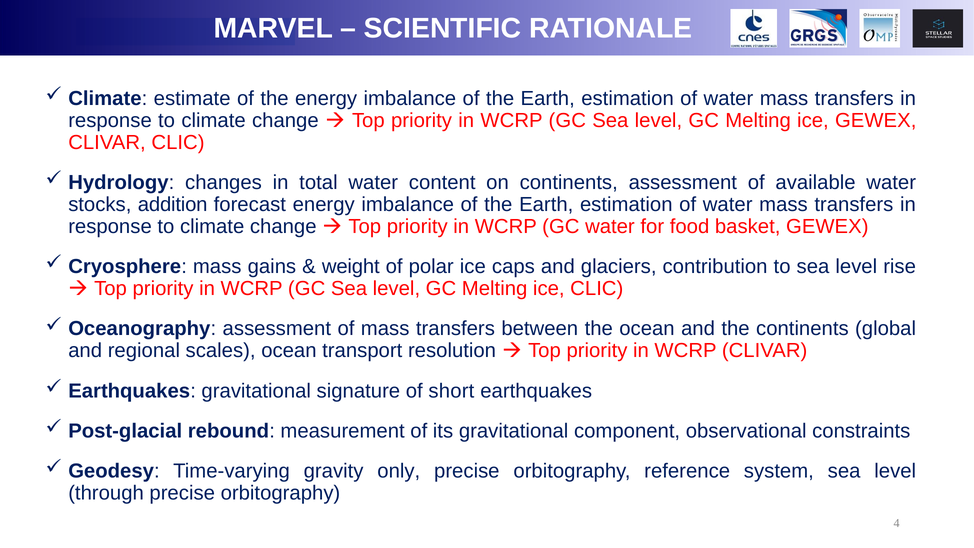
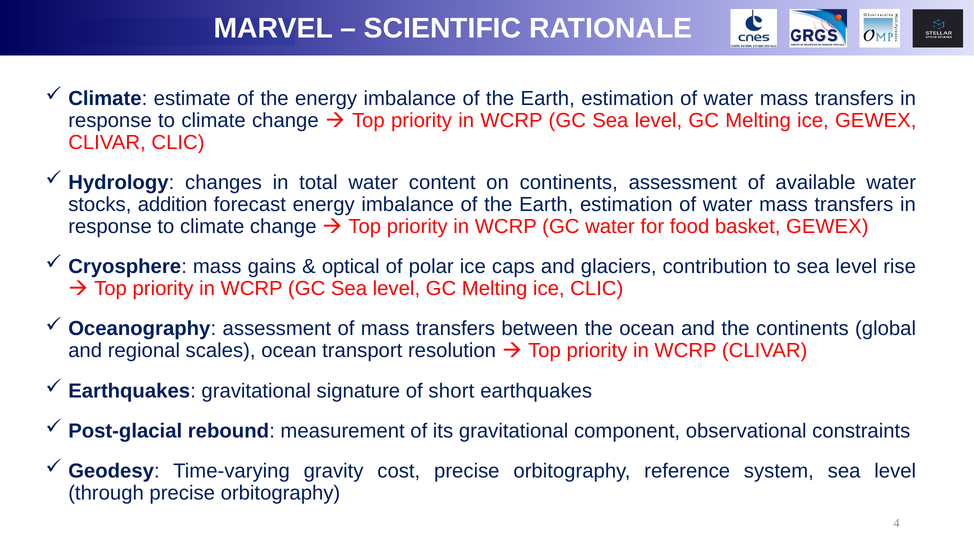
weight: weight -> optical
only: only -> cost
